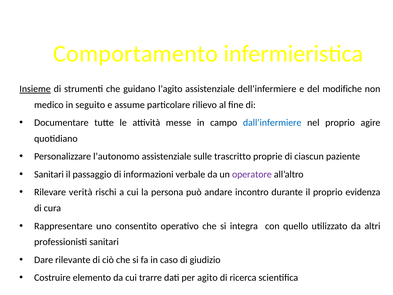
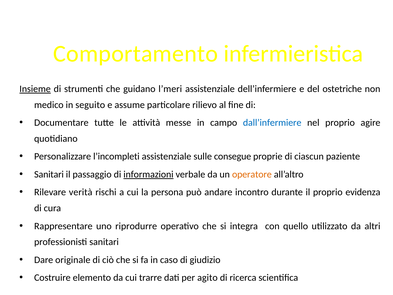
l’agito: l’agito -> l’meri
modifiche: modifiche -> ostetriche
l’autonomo: l’autonomo -> l’incompleti
trascritto: trascritto -> consegue
informazioni underline: none -> present
operatore colour: purple -> orange
consentito: consentito -> riprodurre
rilevante: rilevante -> originale
